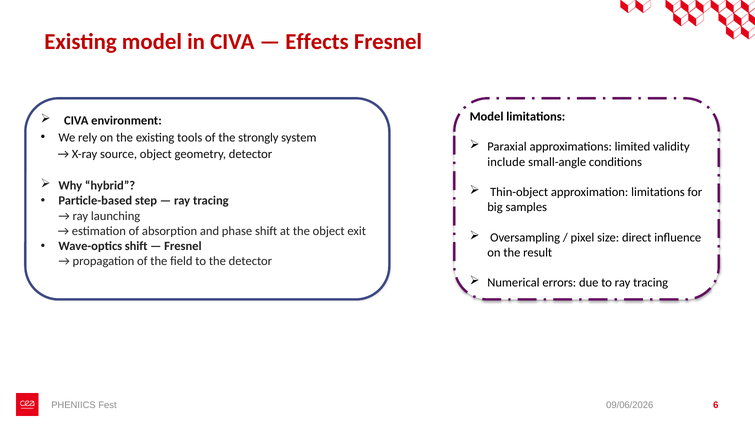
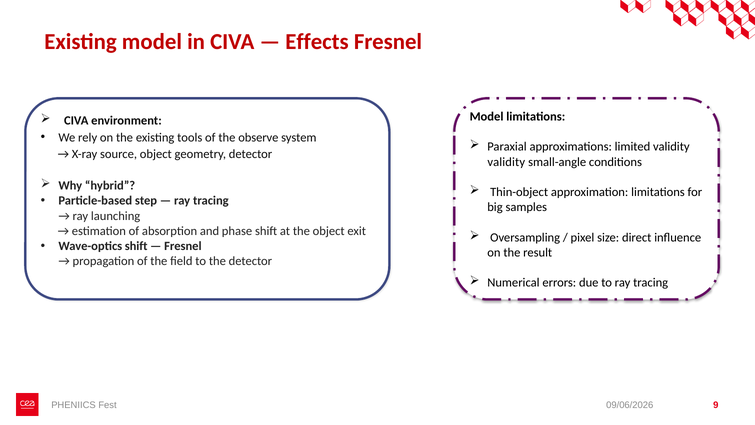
strongly: strongly -> observe
include at (506, 162): include -> validity
6: 6 -> 9
